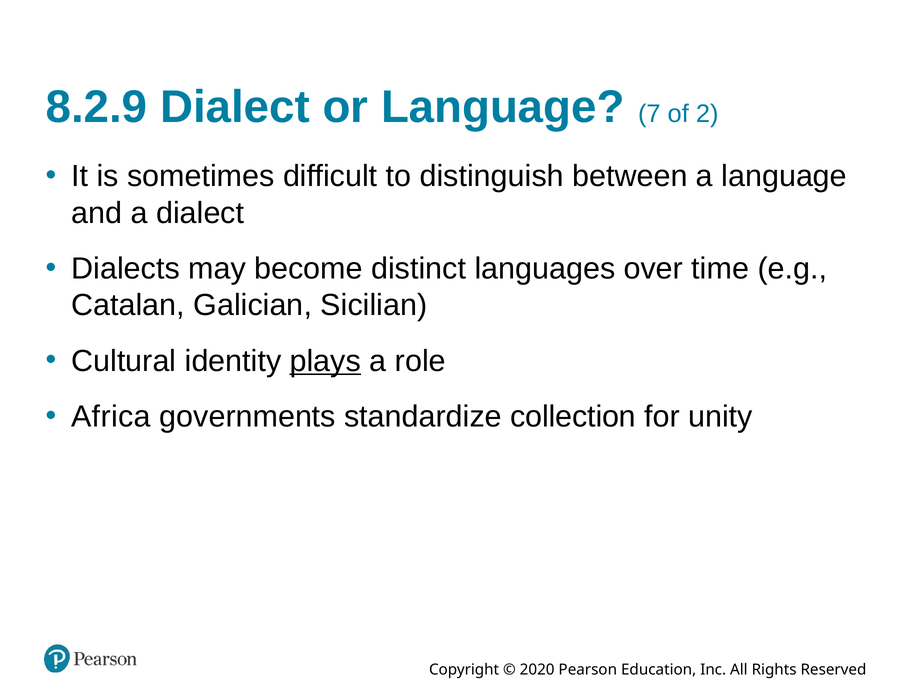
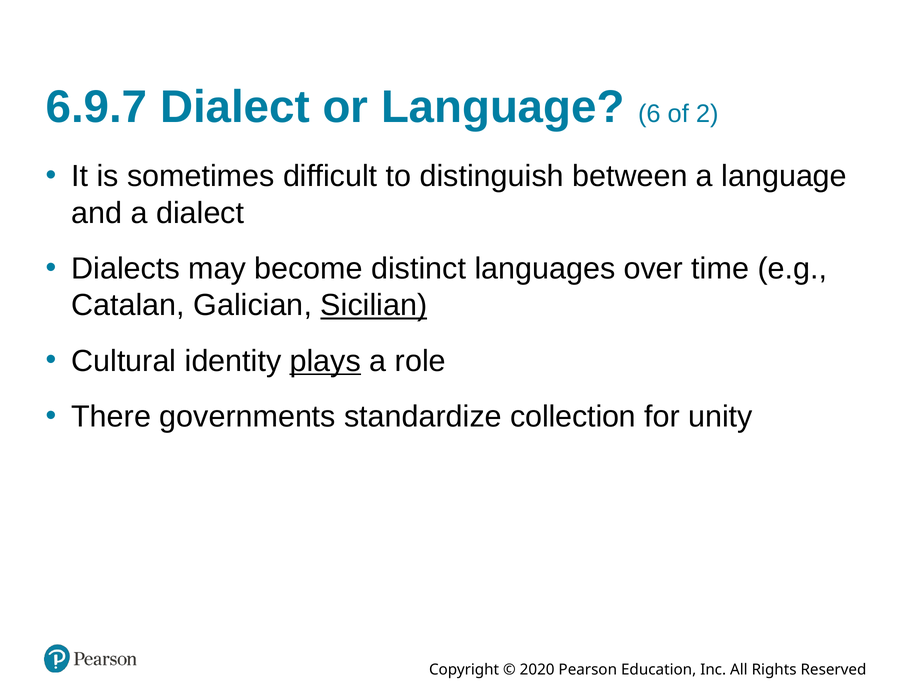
8.2.9: 8.2.9 -> 6.9.7
7: 7 -> 6
Sicilian underline: none -> present
Africa: Africa -> There
